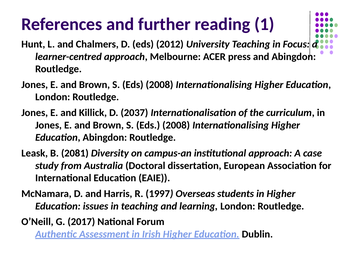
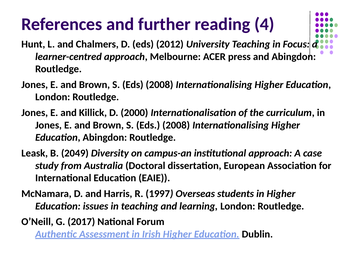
1: 1 -> 4
2037: 2037 -> 2000
2081: 2081 -> 2049
